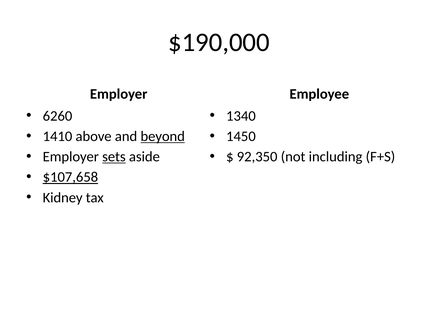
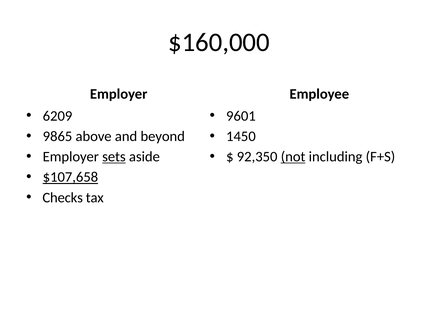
$190,000: $190,000 -> $160,000
6260: 6260 -> 6209
1340: 1340 -> 9601
1410: 1410 -> 9865
beyond underline: present -> none
not underline: none -> present
Kidney: Kidney -> Checks
